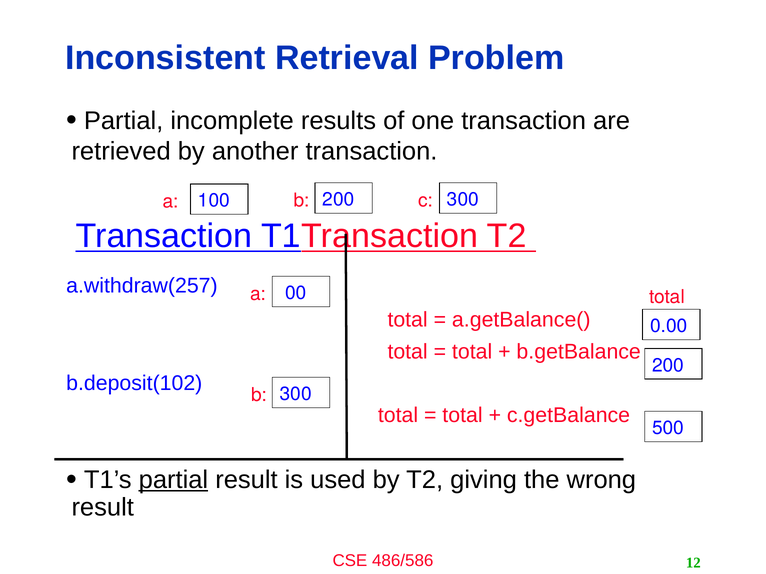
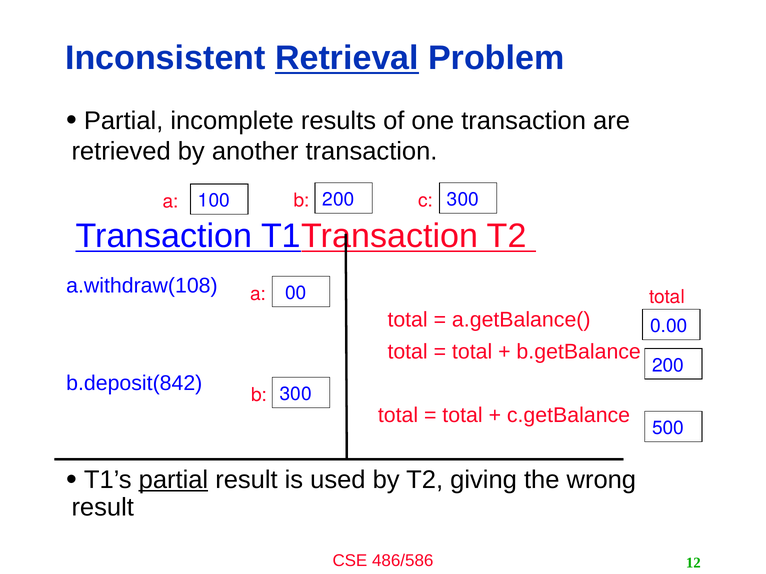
Retrieval underline: none -> present
a.withdraw(257: a.withdraw(257 -> a.withdraw(108
b.deposit(102: b.deposit(102 -> b.deposit(842
